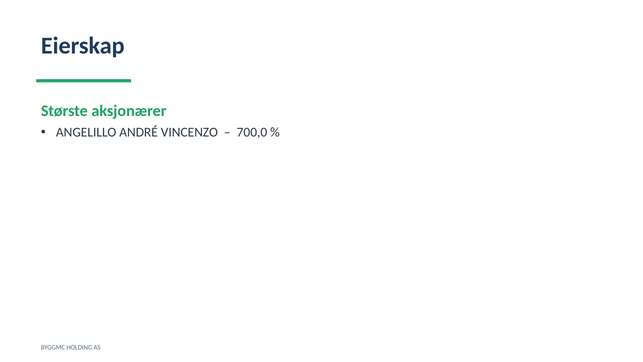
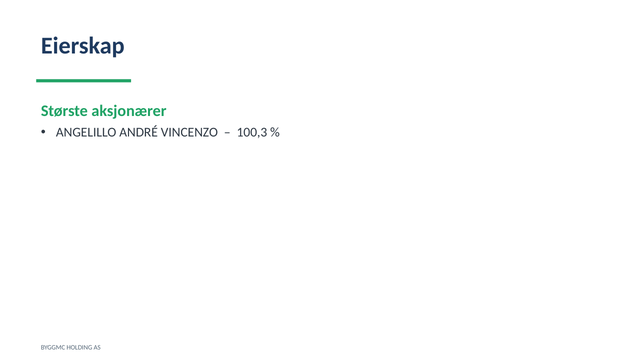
700,0: 700,0 -> 100,3
